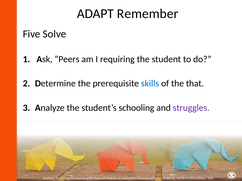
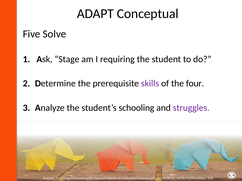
Remember: Remember -> Conceptual
Peers: Peers -> Stage
skills colour: blue -> purple
that: that -> four
